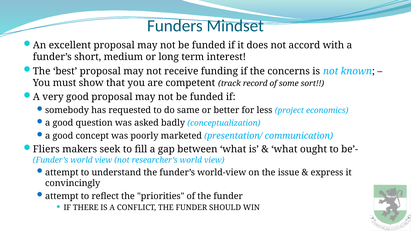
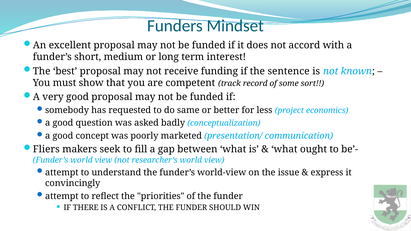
concerns: concerns -> sentence
